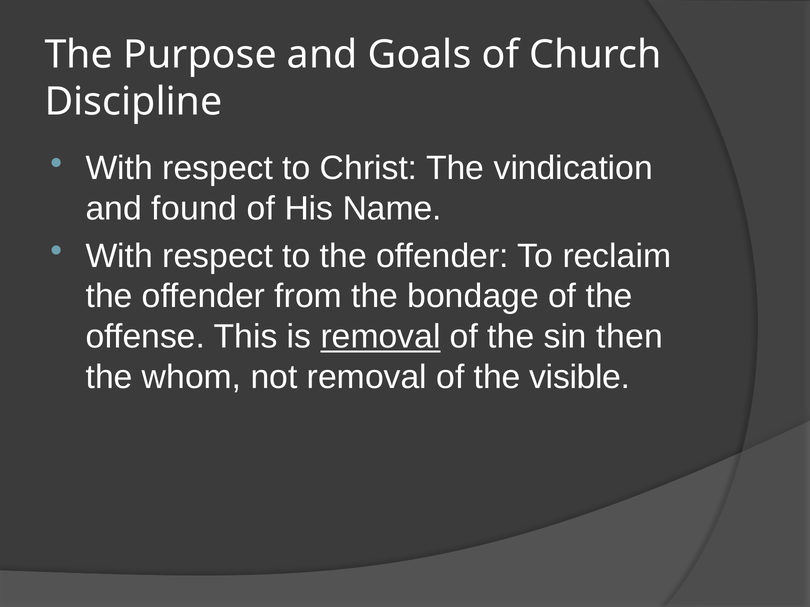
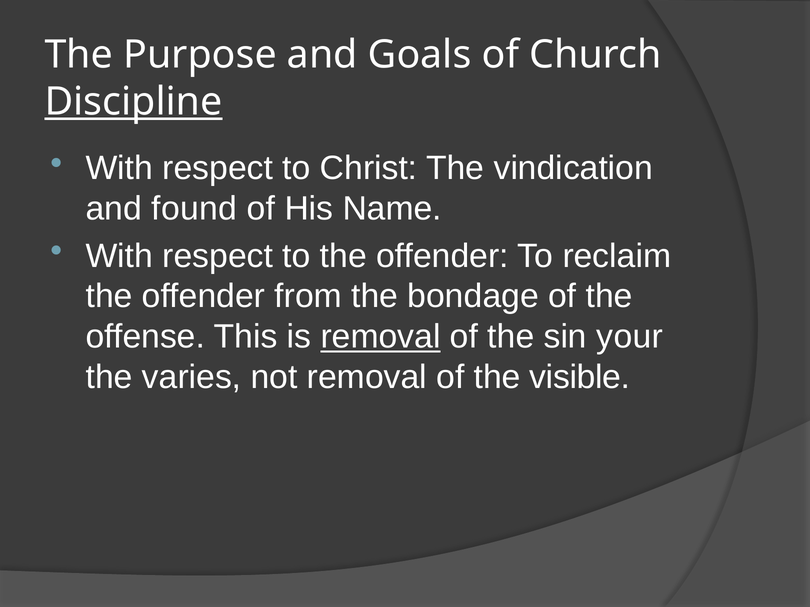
Discipline underline: none -> present
then: then -> your
whom: whom -> varies
